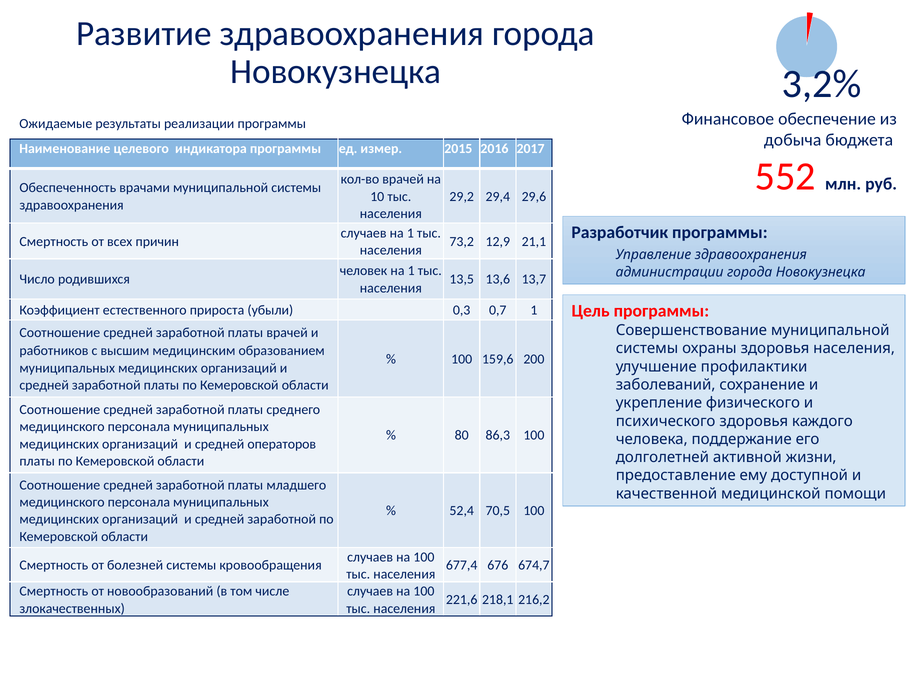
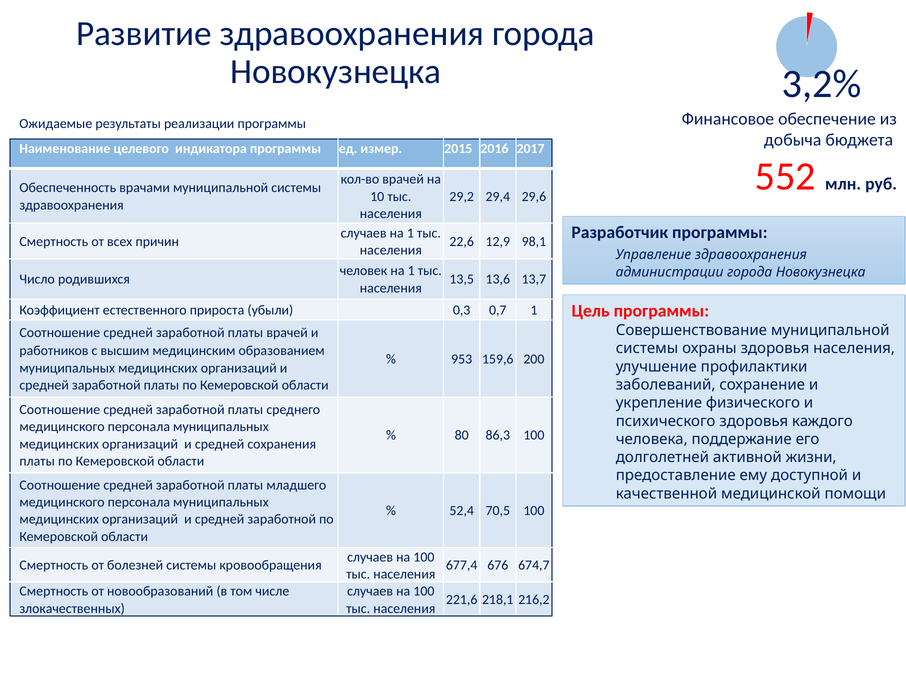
73,2: 73,2 -> 22,6
21,1: 21,1 -> 98,1
100 at (462, 359): 100 -> 953
операторов: операторов -> сохранения
